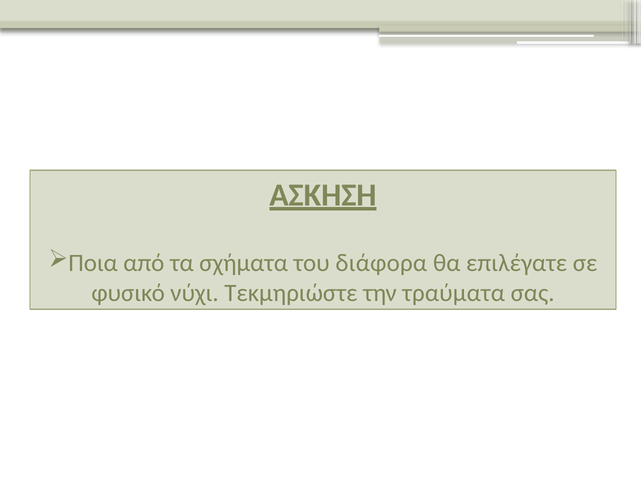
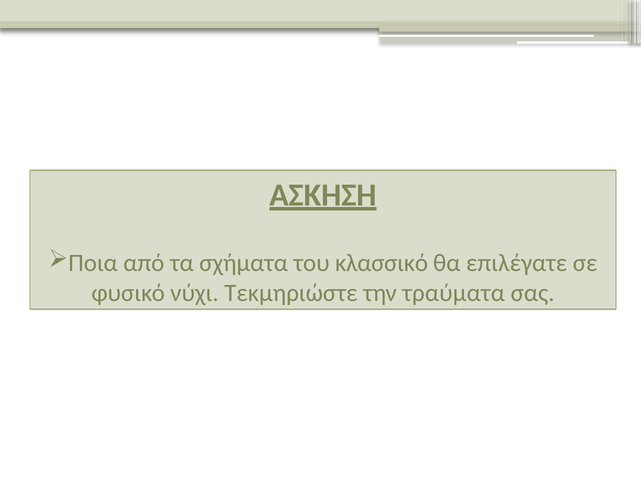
διάφορα: διάφορα -> κλασσικό
